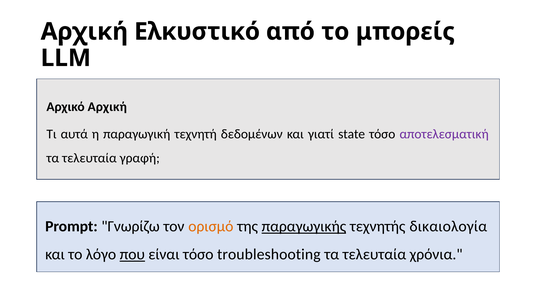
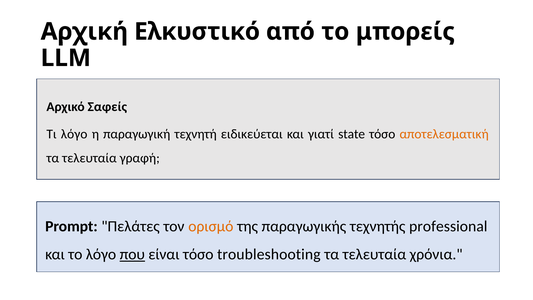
Αρχικό Αρχική: Αρχική -> Σαφείς
Τι αυτά: αυτά -> λόγο
δεδομένων: δεδομένων -> ειδικεύεται
αποτελεσματική colour: purple -> orange
Γνωρίζω: Γνωρίζω -> Πελάτες
παραγωγικής underline: present -> none
δικαιολογία: δικαιολογία -> professional
